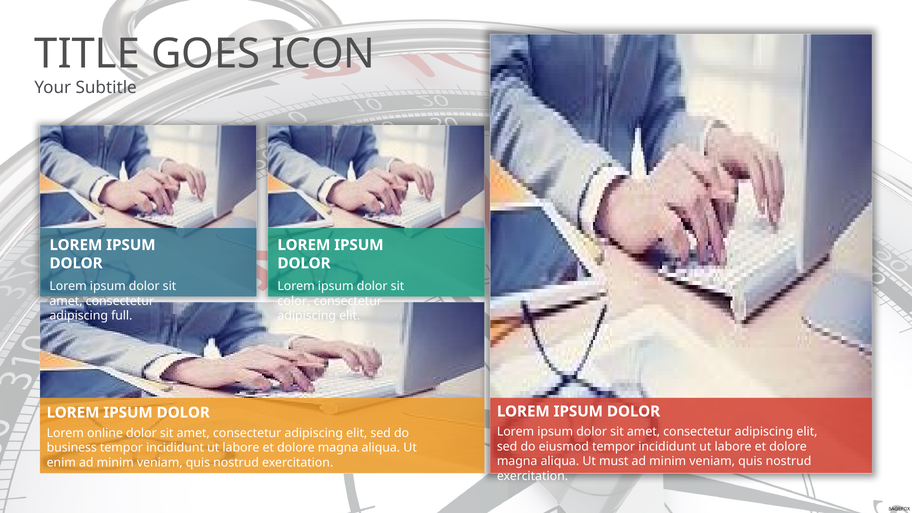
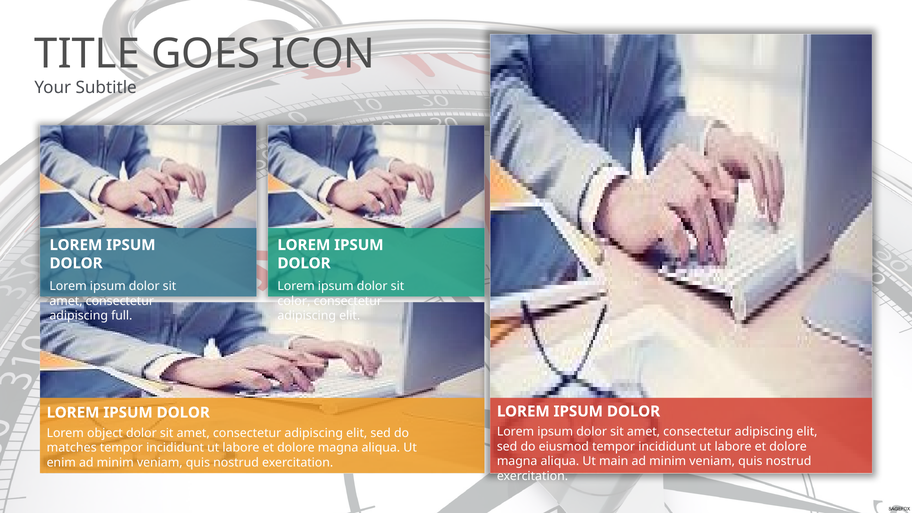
online: online -> object
business: business -> matches
must: must -> main
